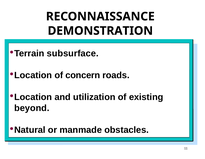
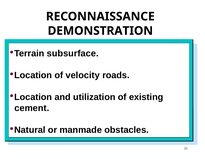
concern: concern -> velocity
beyond: beyond -> cement
